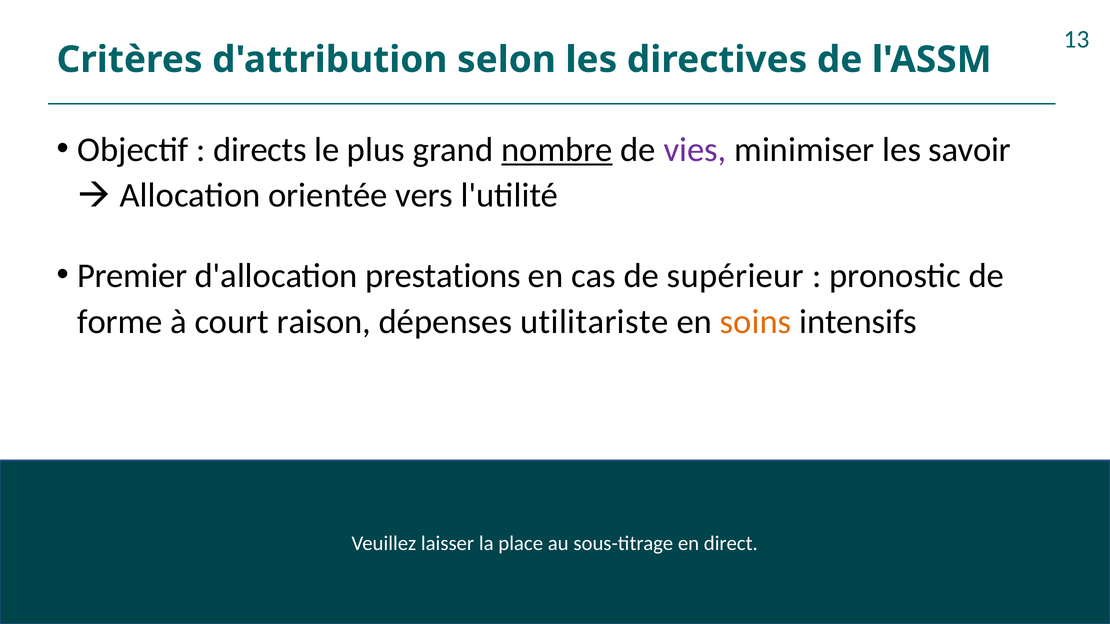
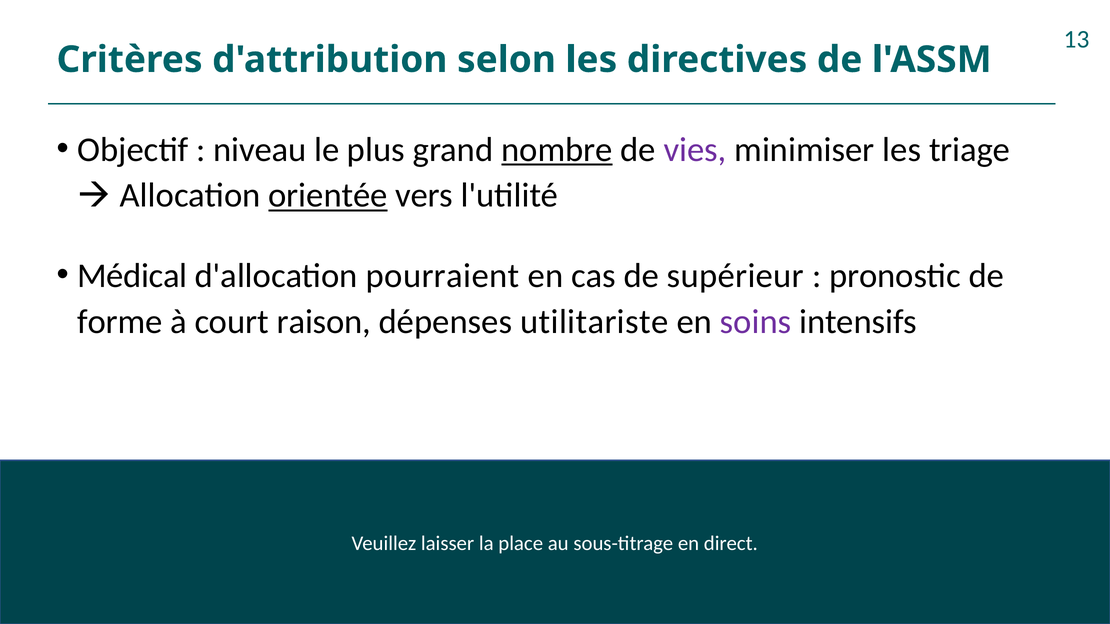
directs: directs -> niveau
savoir: savoir -> triage
orientée underline: none -> present
Premier: Premier -> Médical
prestations: prestations -> pourraient
soins colour: orange -> purple
